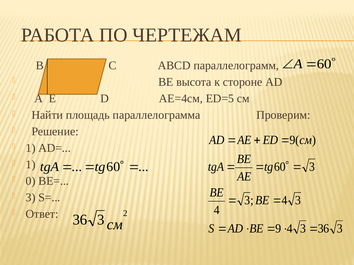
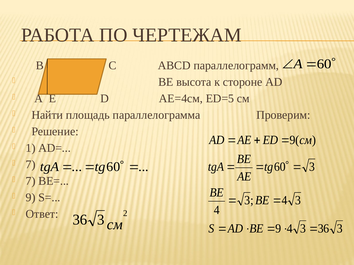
1 at (31, 165): 1 -> 7
0 at (31, 181): 0 -> 7
3 at (31, 198): 3 -> 9
